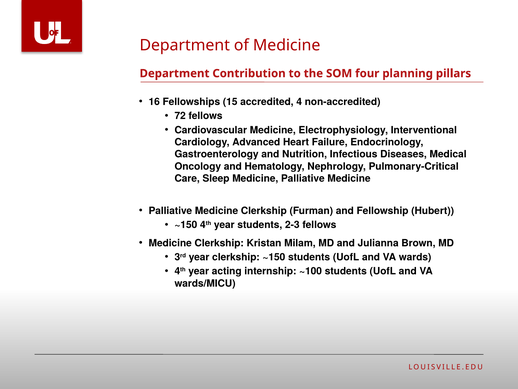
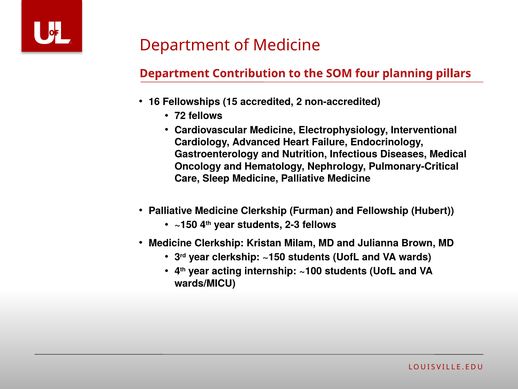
4: 4 -> 2
